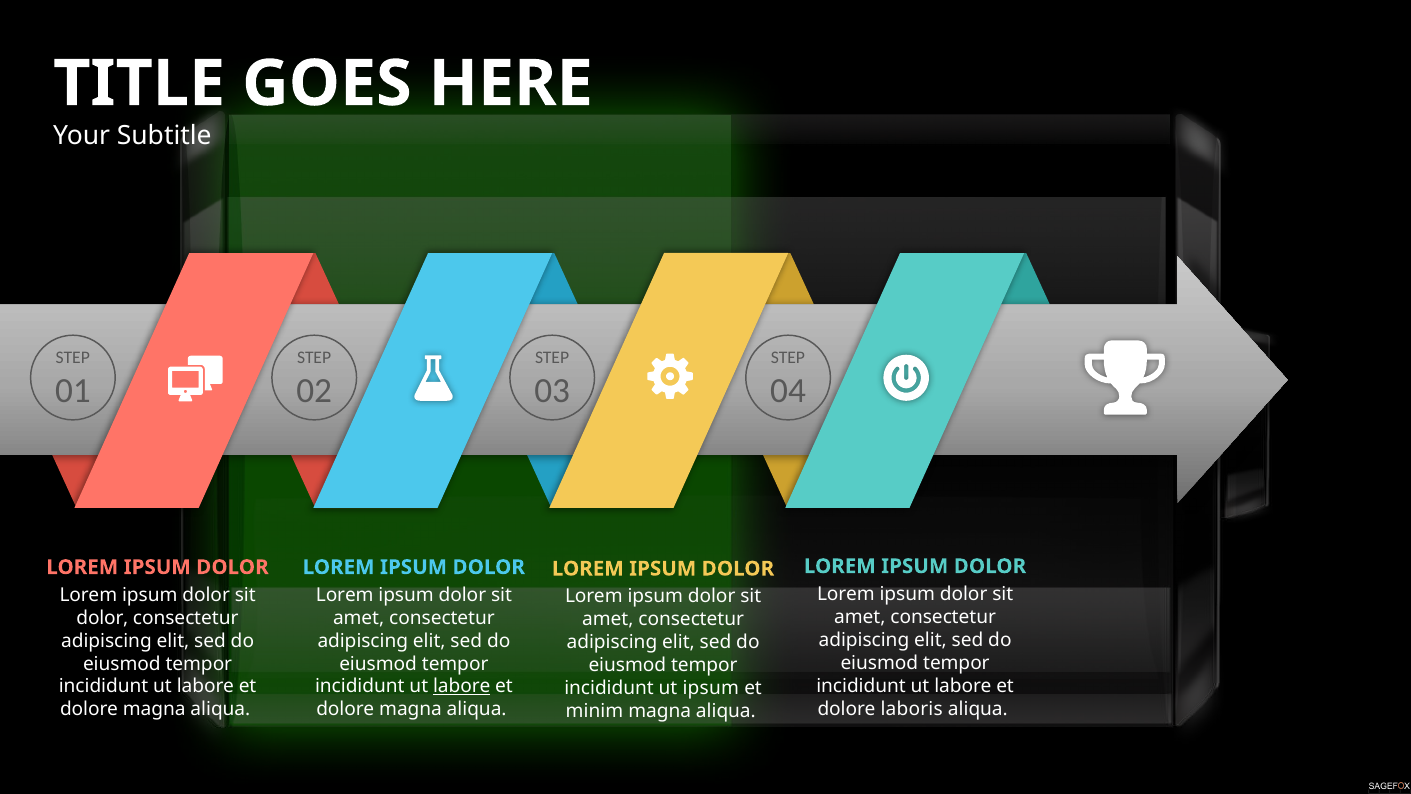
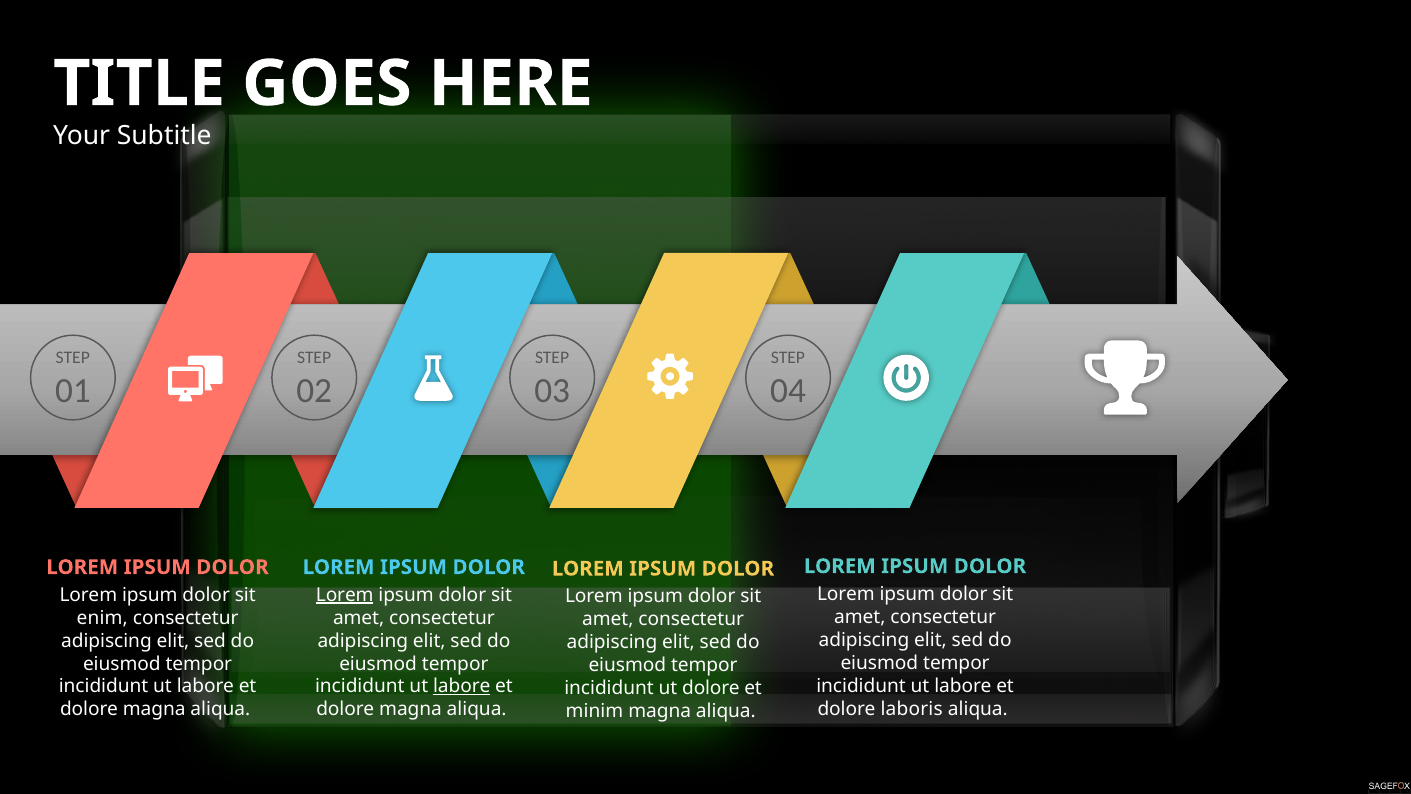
Lorem at (345, 595) underline: none -> present
dolor at (102, 618): dolor -> enim
ut ipsum: ipsum -> dolore
